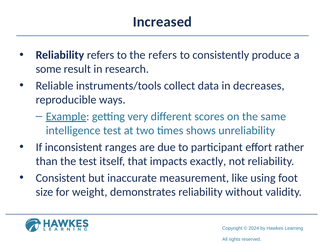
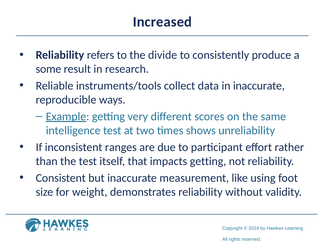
the refers: refers -> divide
in decreases: decreases -> inaccurate
impacts exactly: exactly -> getting
